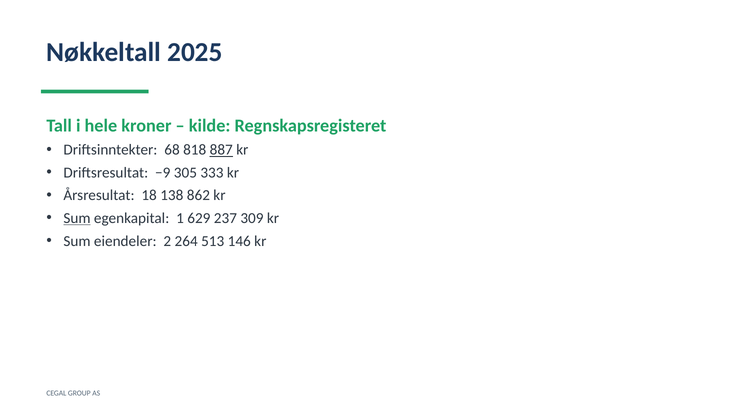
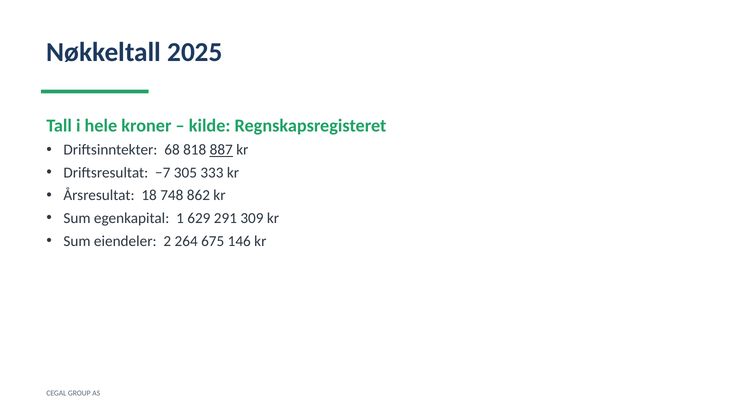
−9: −9 -> −7
138: 138 -> 748
Sum at (77, 218) underline: present -> none
237: 237 -> 291
513: 513 -> 675
